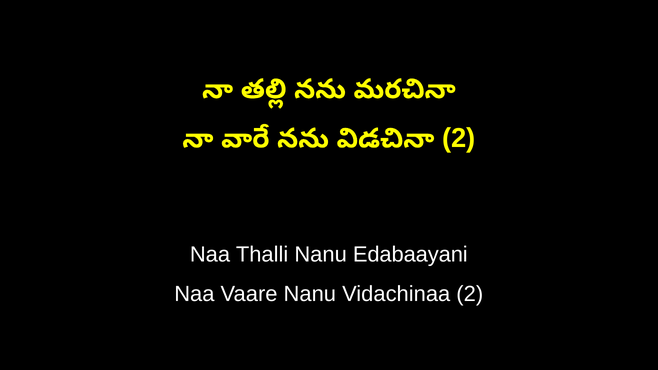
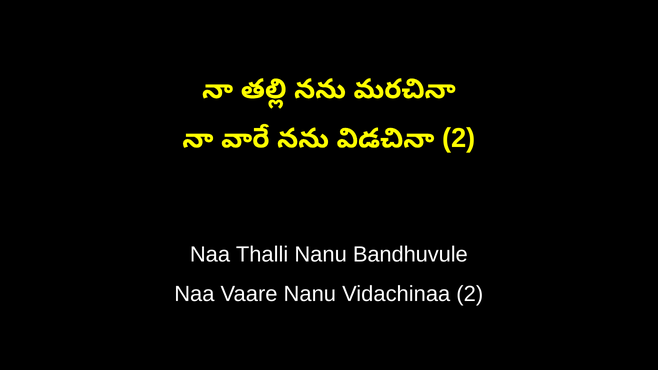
Edabaayani: Edabaayani -> Bandhuvule
